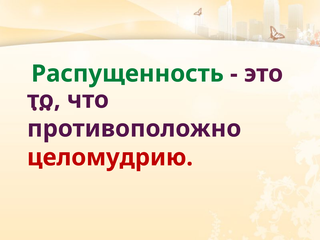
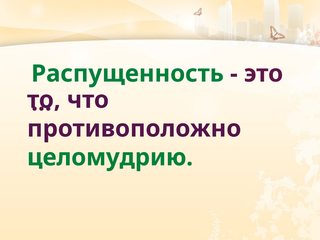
целомудрию colour: red -> green
